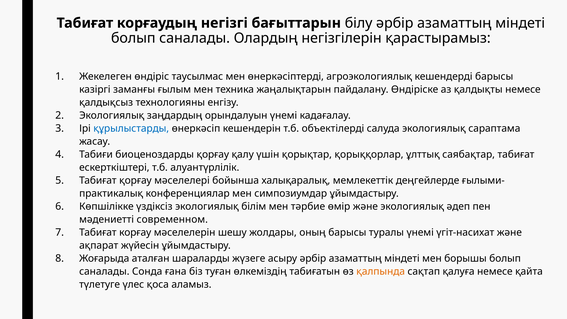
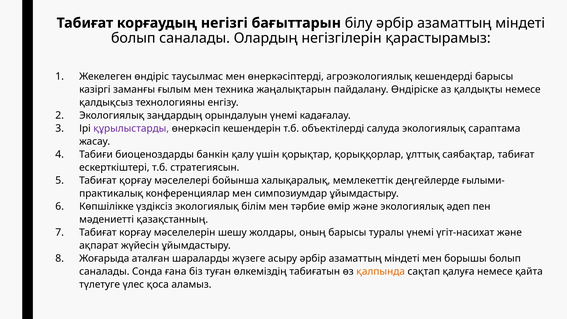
құрылыстарды colour: blue -> purple
биоценоздарды қорғау: қорғау -> банкін
алуантүрлілік: алуантүрлілік -> стратегиясын
современном: современном -> қазақстанның
